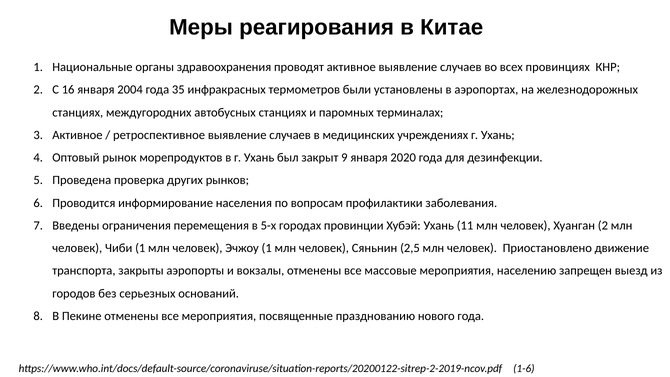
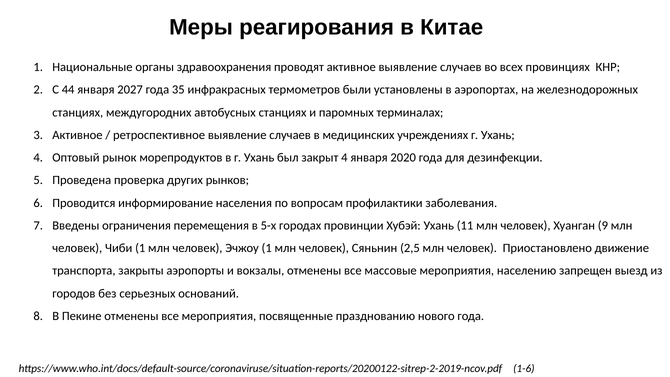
16: 16 -> 44
2004: 2004 -> 2027
закрыт 9: 9 -> 4
Хуанган 2: 2 -> 9
